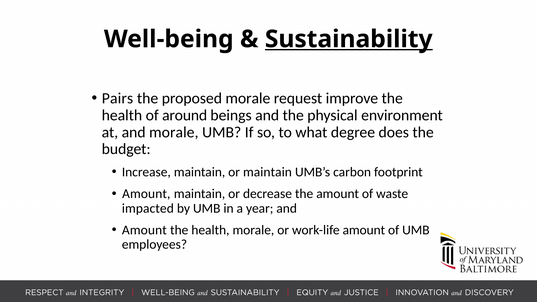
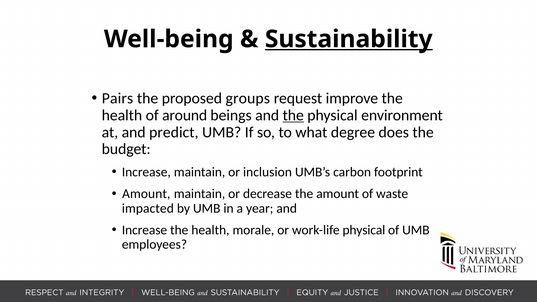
proposed morale: morale -> groups
the at (293, 115) underline: none -> present
and morale: morale -> predict
or maintain: maintain -> inclusion
Amount at (144, 230): Amount -> Increase
work-life amount: amount -> physical
